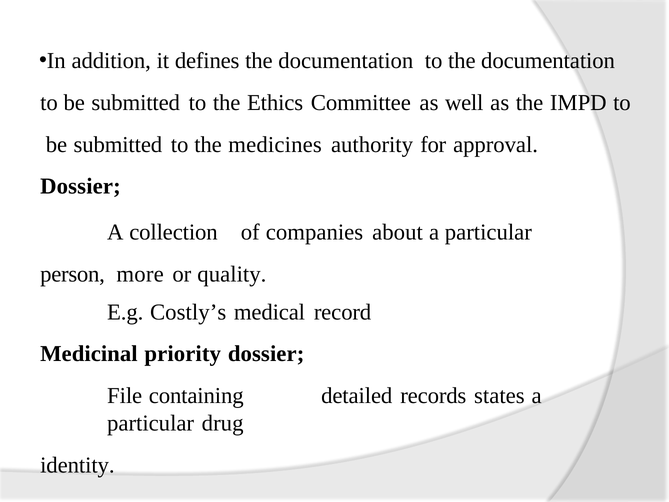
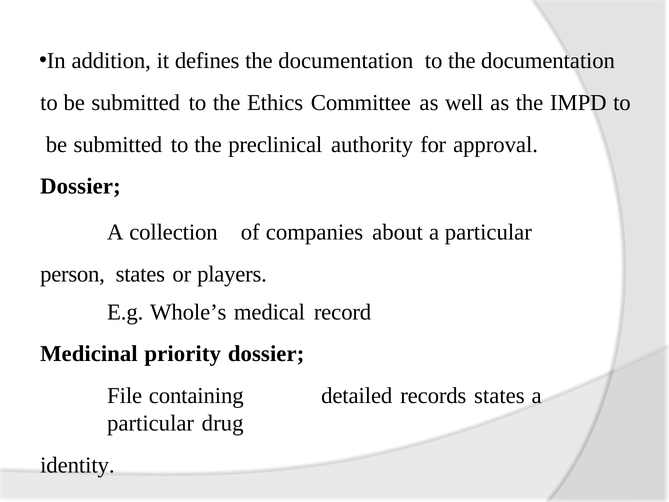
medicines: medicines -> preclinical
person more: more -> states
quality: quality -> players
Costly’s: Costly’s -> Whole’s
